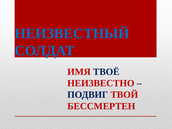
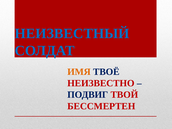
ИМЯ colour: red -> orange
